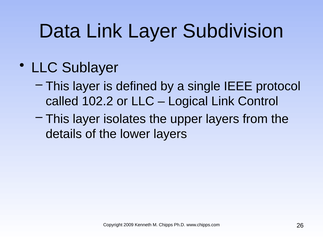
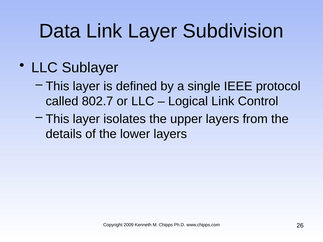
102.2: 102.2 -> 802.7
